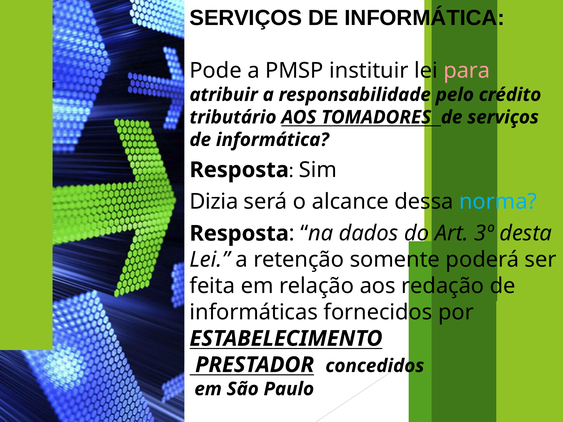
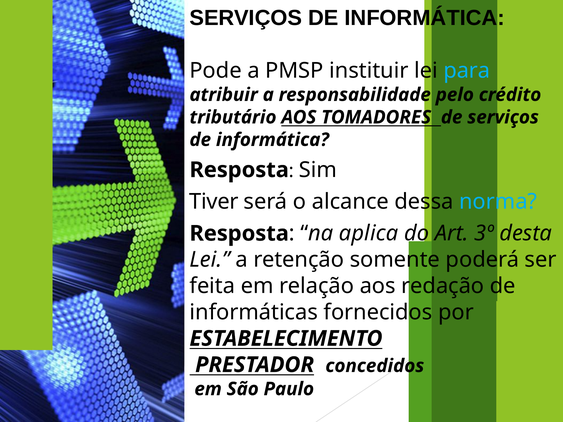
para colour: pink -> light blue
Dizia: Dizia -> Tiver
dados: dados -> aplica
